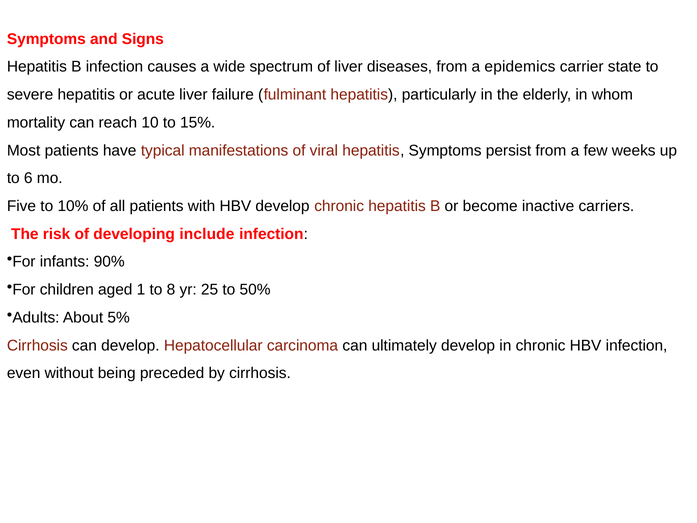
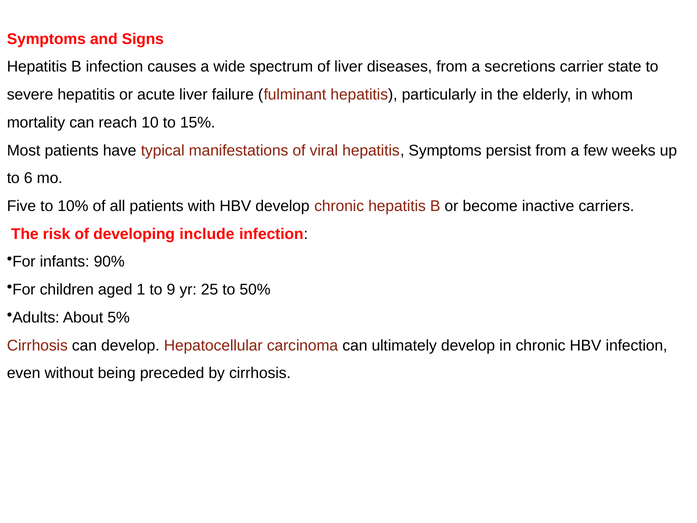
epidemics: epidemics -> secretions
8: 8 -> 9
